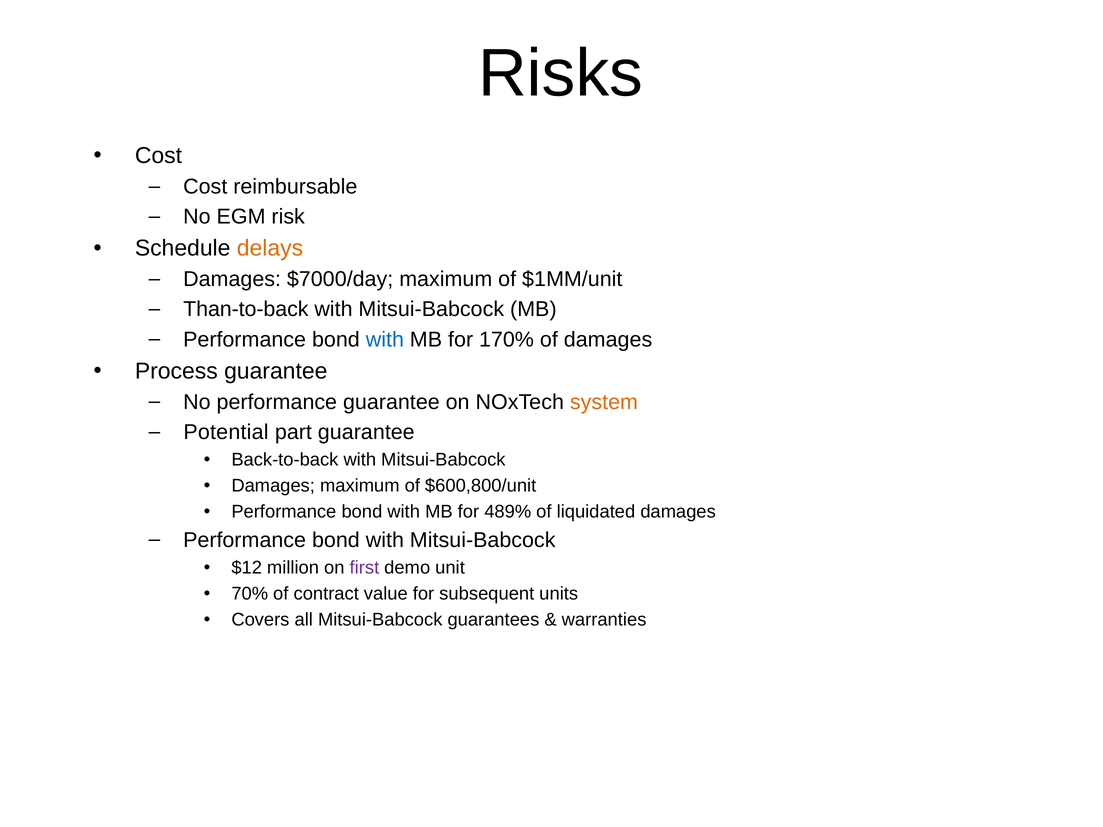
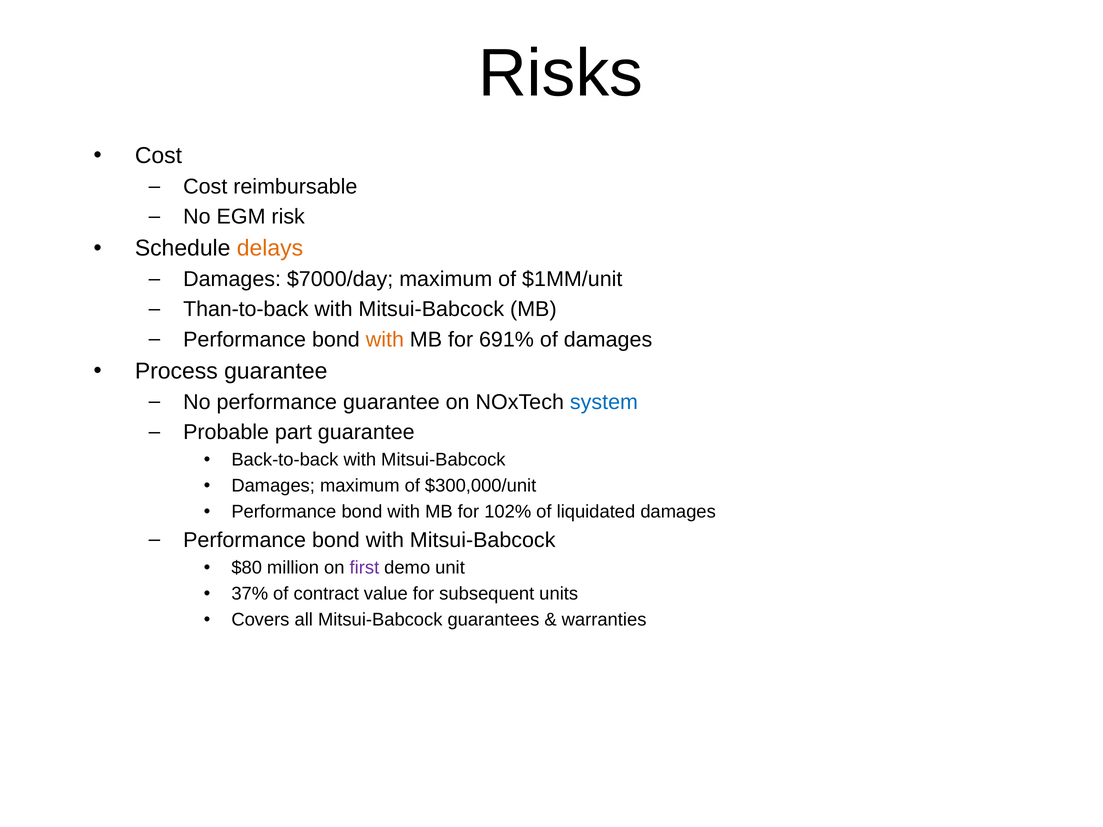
with at (385, 340) colour: blue -> orange
170%: 170% -> 691%
system colour: orange -> blue
Potential: Potential -> Probable
$600,800/unit: $600,800/unit -> $300,000/unit
489%: 489% -> 102%
$12: $12 -> $80
70%: 70% -> 37%
